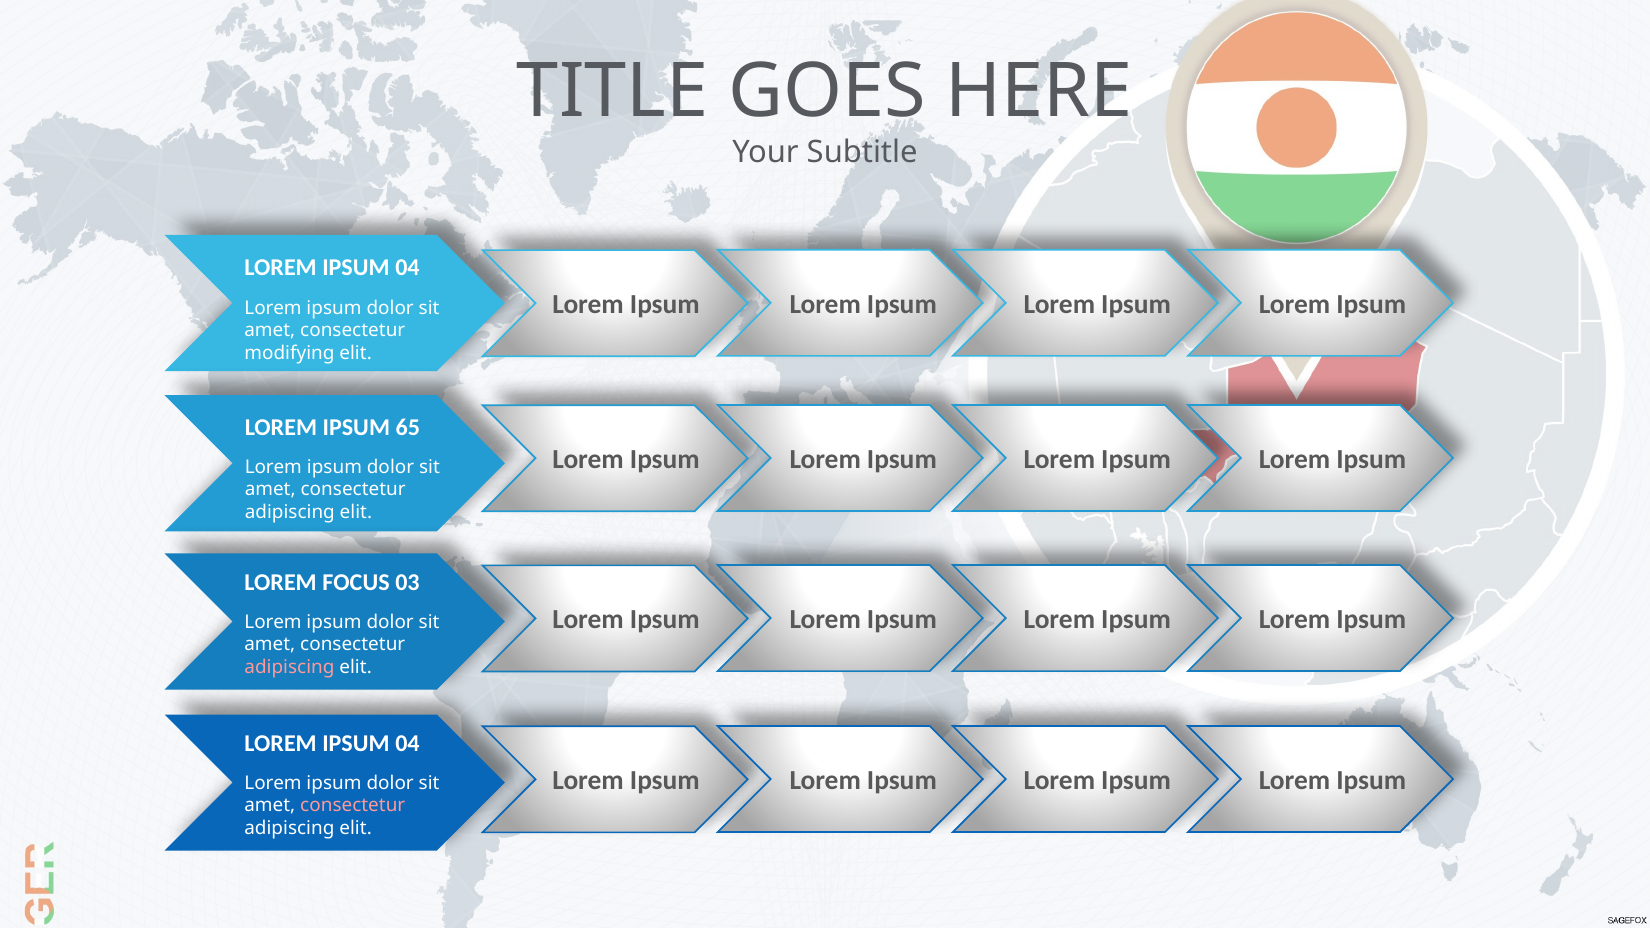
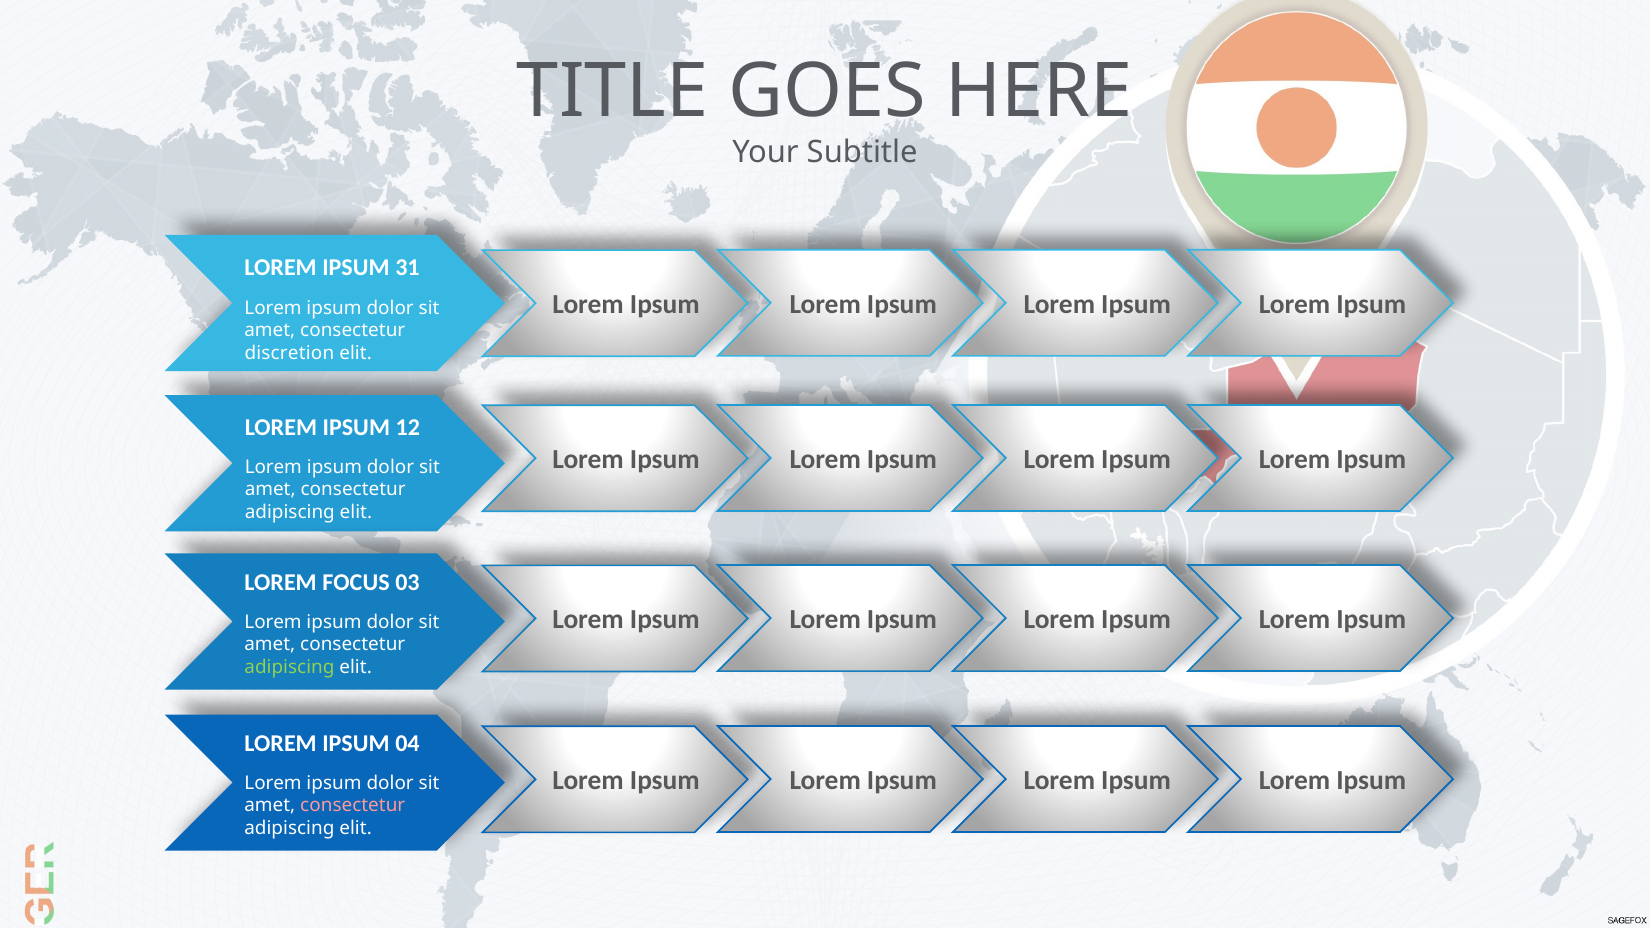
04 at (407, 268): 04 -> 31
modifying: modifying -> discretion
65: 65 -> 12
adipiscing at (289, 668) colour: pink -> light green
